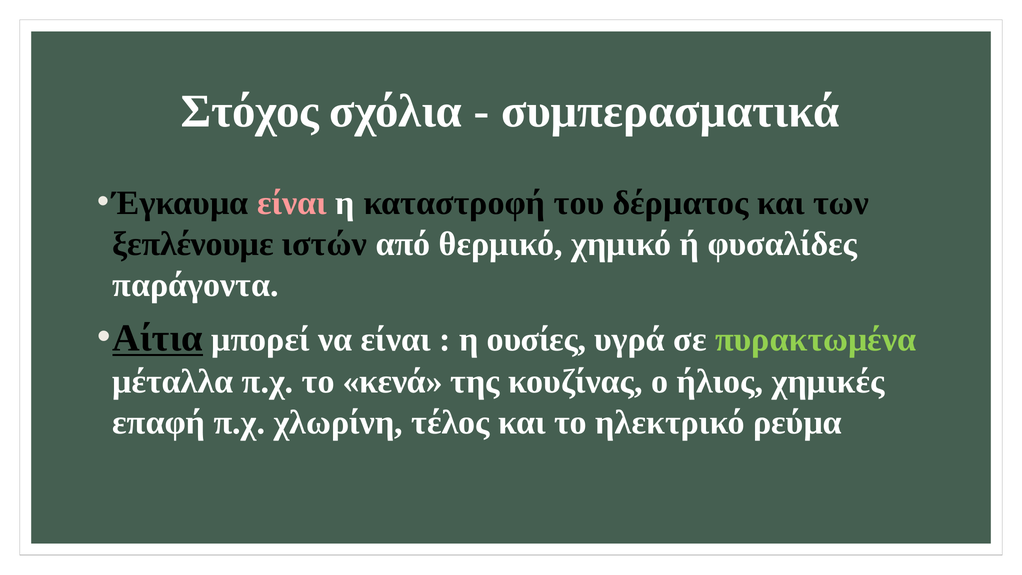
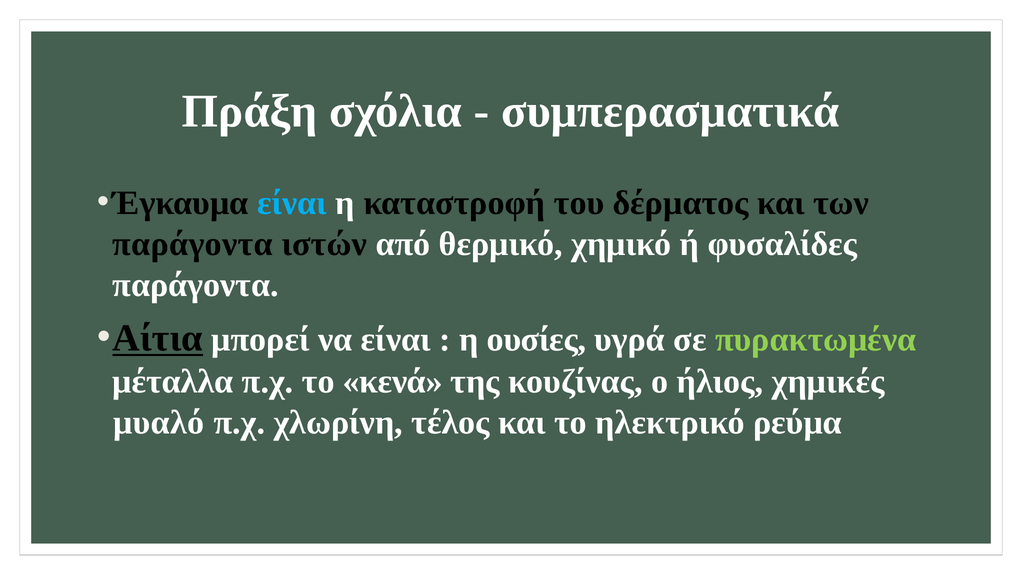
Στόχος: Στόχος -> Πράξη
είναι at (292, 203) colour: pink -> light blue
ξεπλένουμε at (193, 244): ξεπλένουμε -> παράγοντα
επαφή: επαφή -> μυαλό
